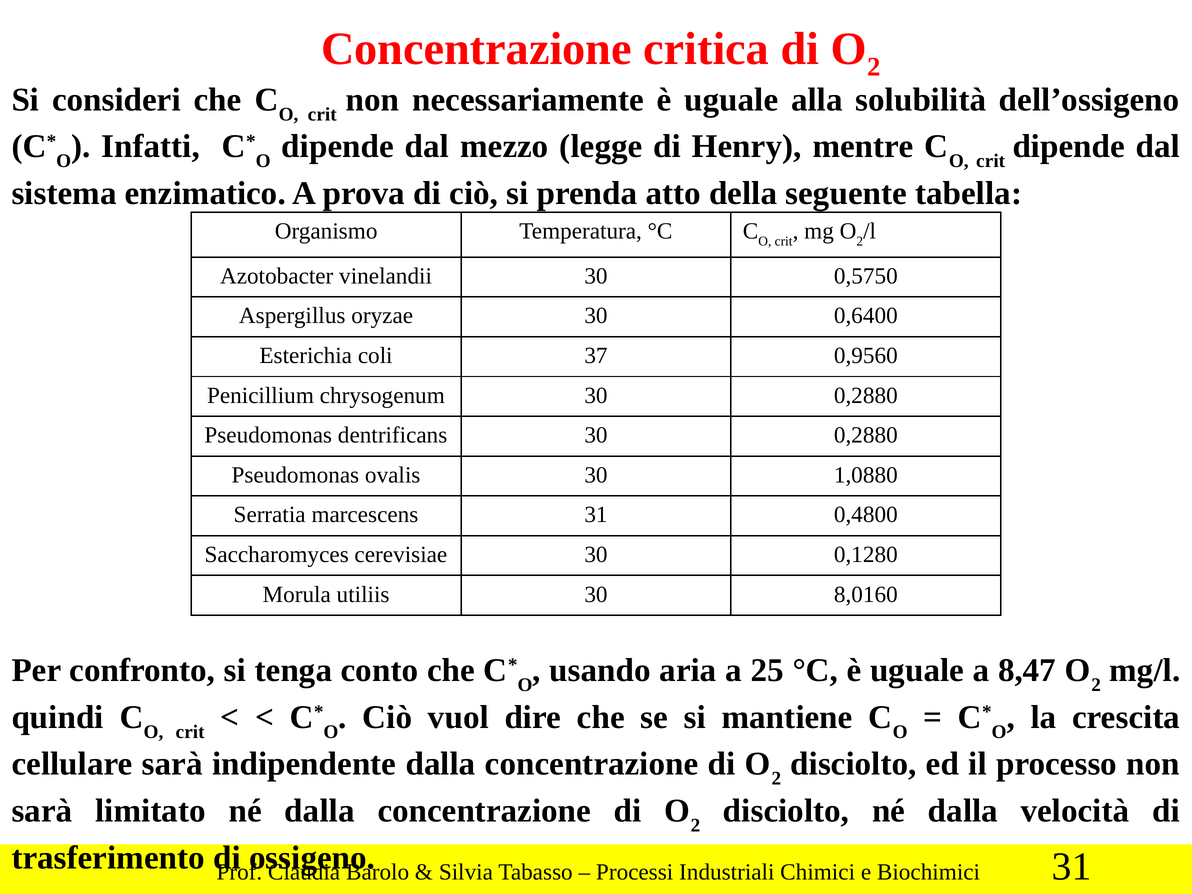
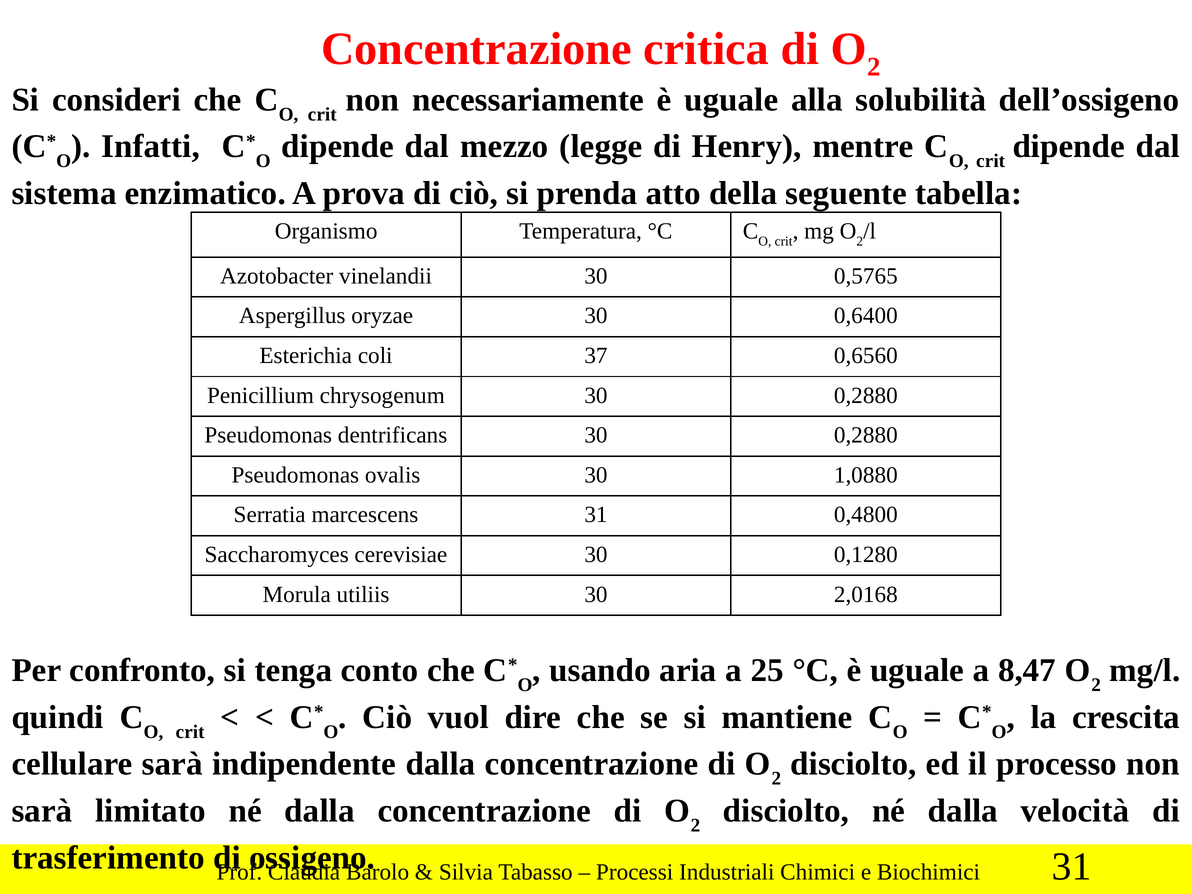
0,5750: 0,5750 -> 0,5765
0,9560: 0,9560 -> 0,6560
8,0160: 8,0160 -> 2,0168
